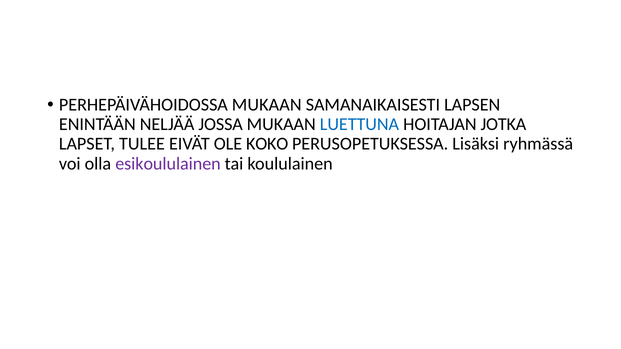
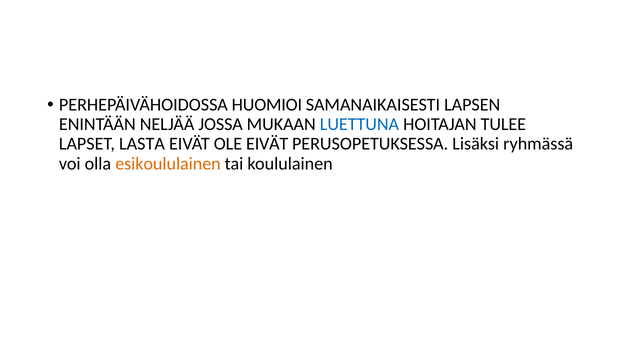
PERHEPÄIVÄHOIDOSSA MUKAAN: MUKAAN -> HUOMIOI
JOTKA: JOTKA -> TULEE
TULEE: TULEE -> LASTA
OLE KOKO: KOKO -> EIVÄT
esikoululainen colour: purple -> orange
